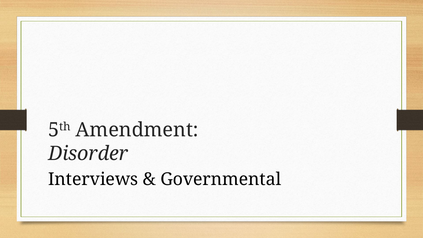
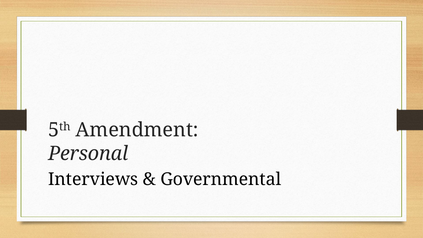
Disorder: Disorder -> Personal
